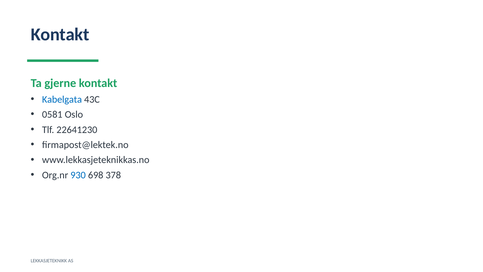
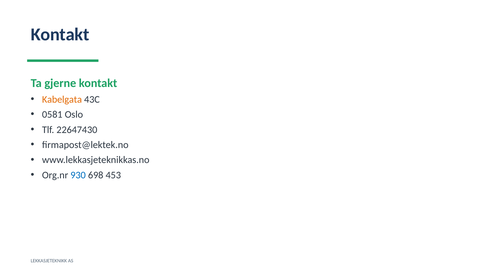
Kabelgata colour: blue -> orange
22641230: 22641230 -> 22647430
378: 378 -> 453
